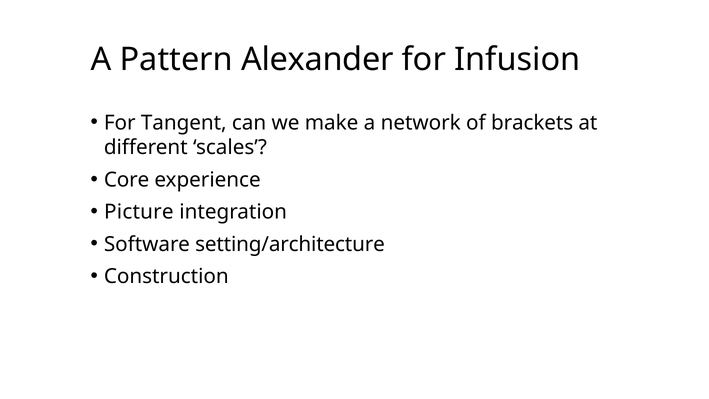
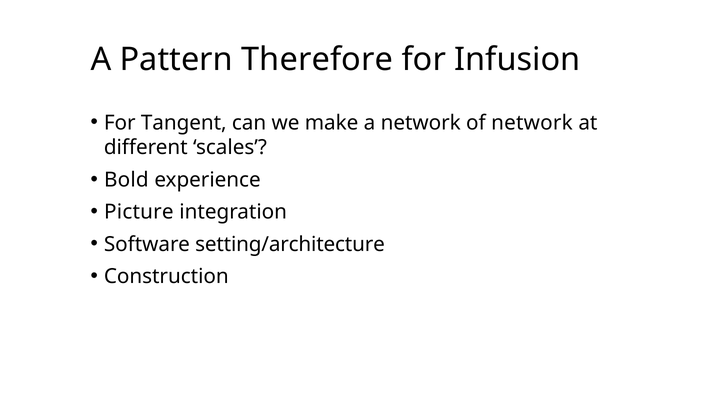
Alexander: Alexander -> Therefore
of brackets: brackets -> network
Core: Core -> Bold
